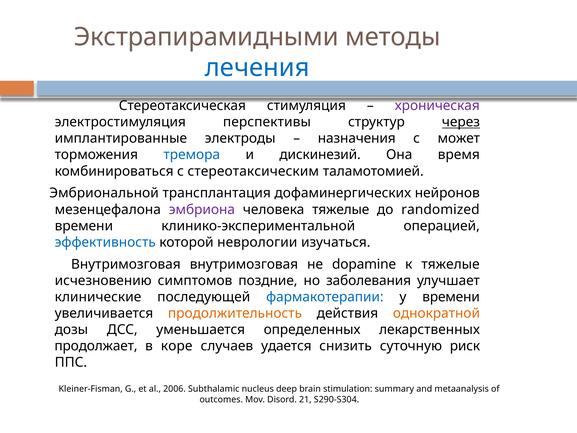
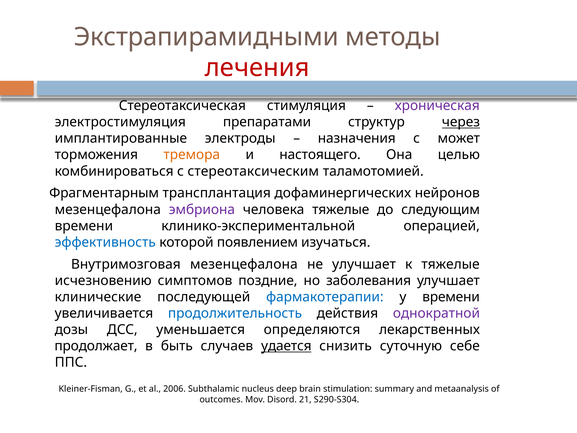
лечения colour: blue -> red
перспективы: перспективы -> препаратами
тремора colour: blue -> orange
дискинезий: дискинезий -> настоящего
время: время -> целью
Эмбриональной: Эмбриональной -> Фрагментарным
randomized: randomized -> следующим
неврологии: неврологии -> появлением
Внутримозговая внутримозговая: внутримозговая -> мезенцефалона
не dopamine: dopamine -> улучшает
продолжительность colour: orange -> blue
однократной colour: orange -> purple
определенных: определенных -> определяются
коре: коре -> быть
удается underline: none -> present
риск: риск -> себе
